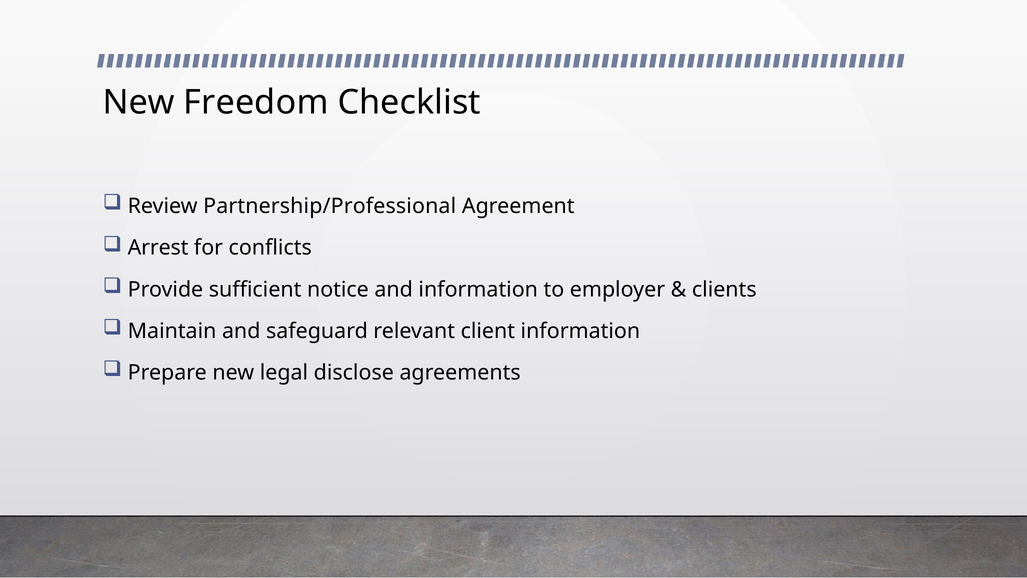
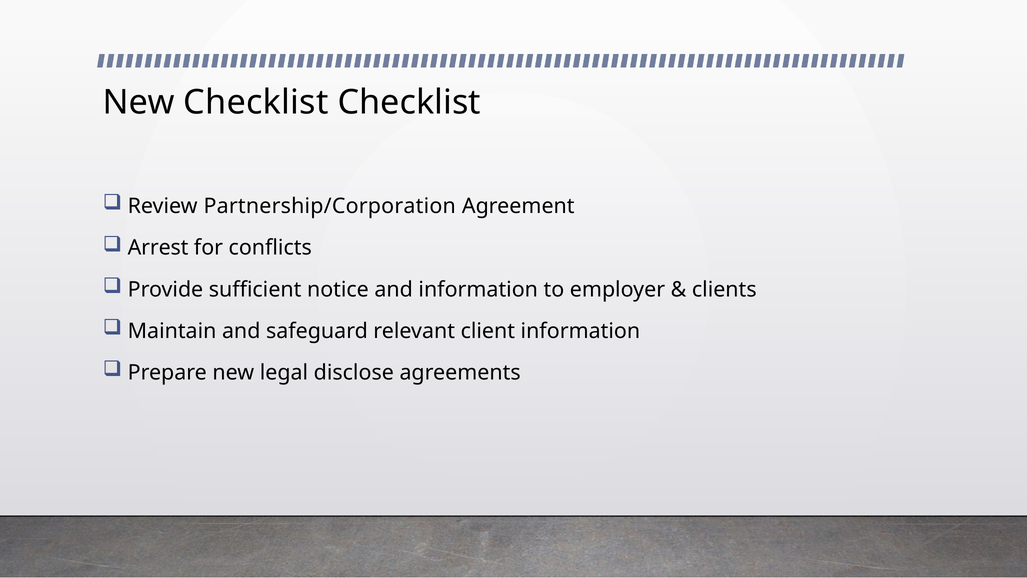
New Freedom: Freedom -> Checklist
Partnership/Professional: Partnership/Professional -> Partnership/Corporation
